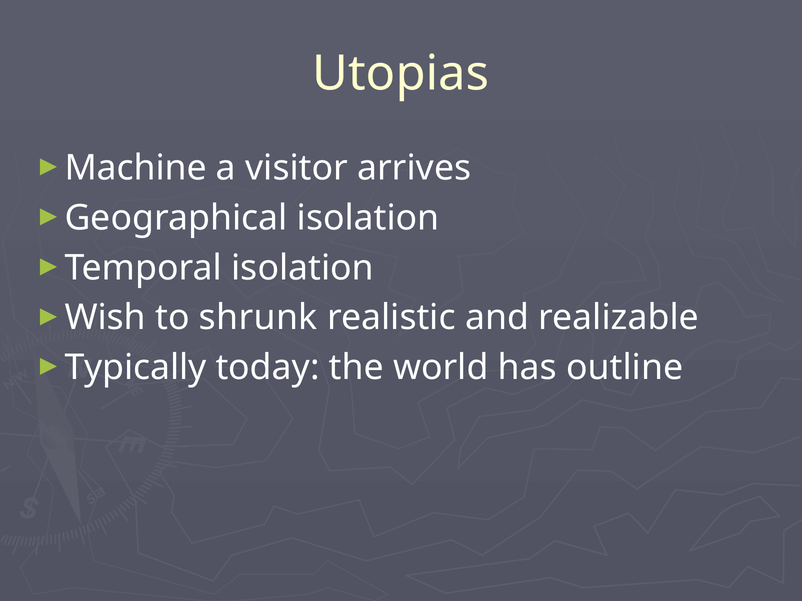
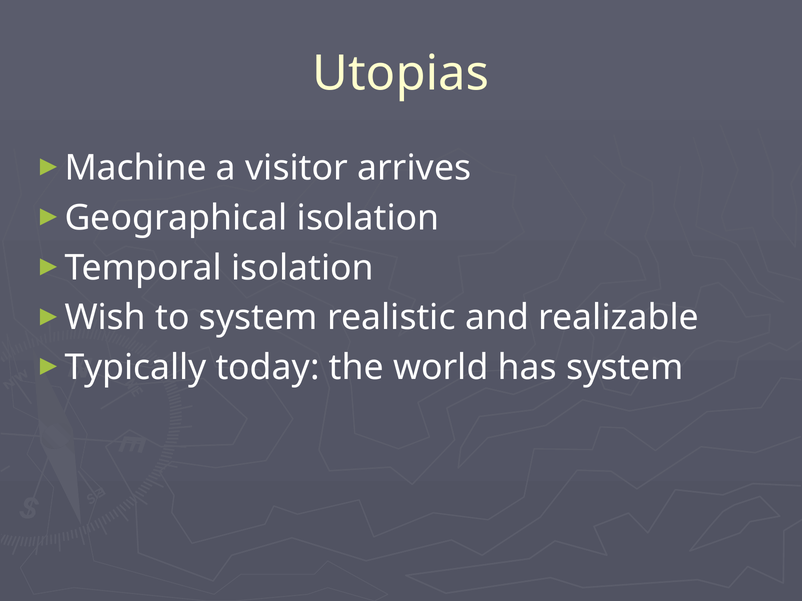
to shrunk: shrunk -> system
has outline: outline -> system
